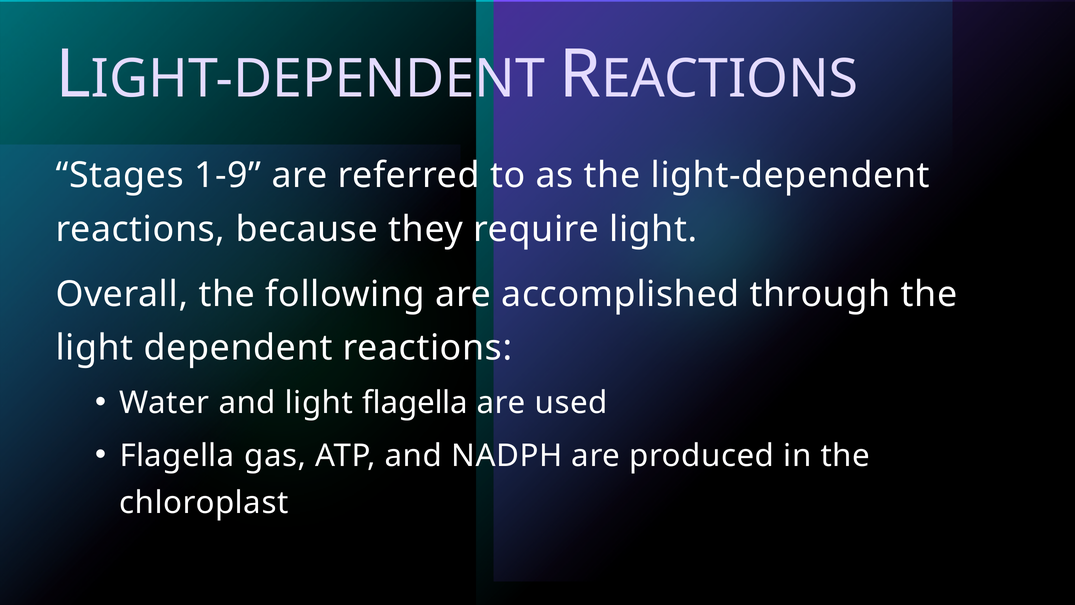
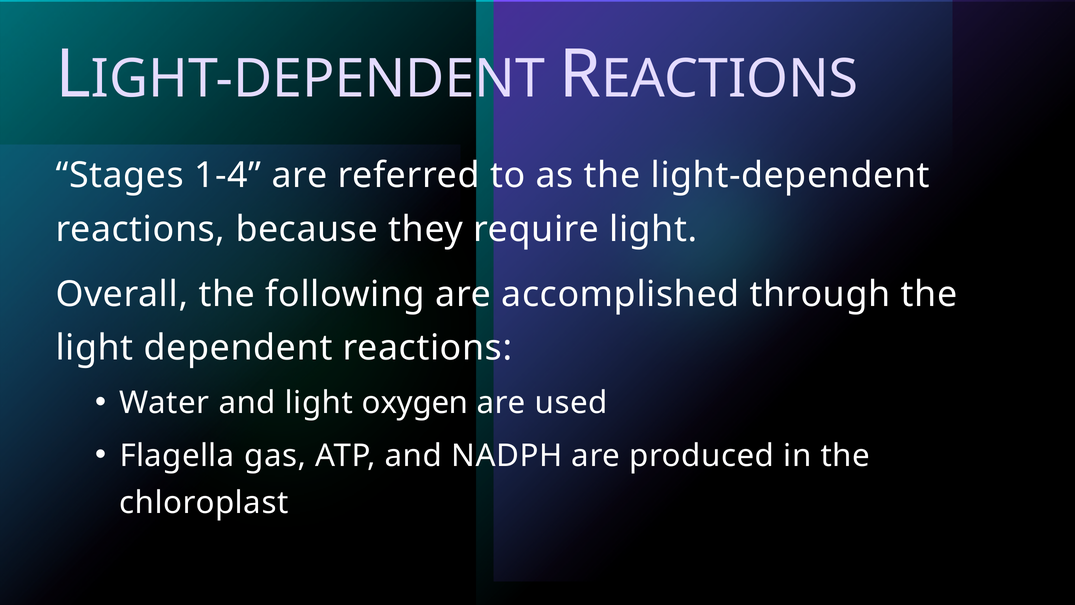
1-9: 1-9 -> 1-4
light flagella: flagella -> oxygen
